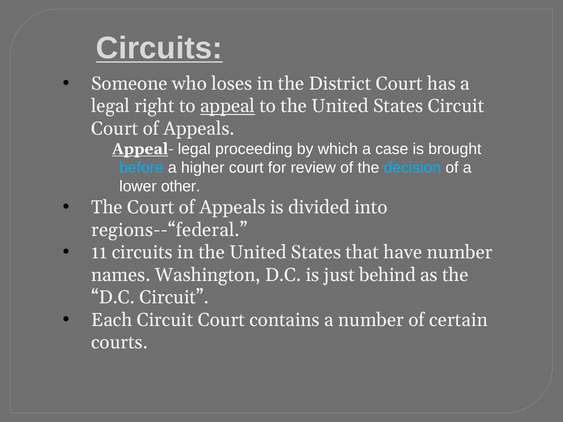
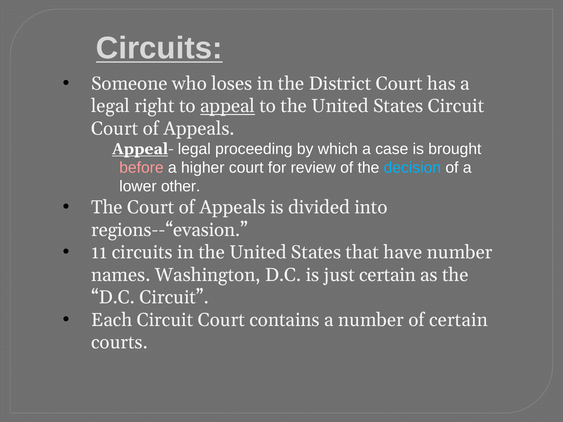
before colour: light blue -> pink
regions--“federal: regions--“federal -> regions--“evasion
just behind: behind -> certain
